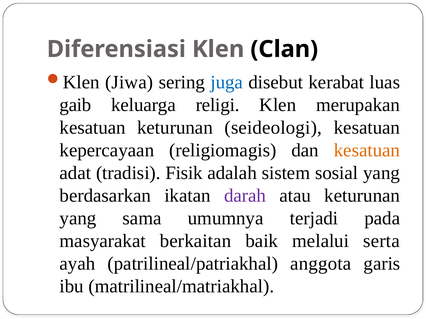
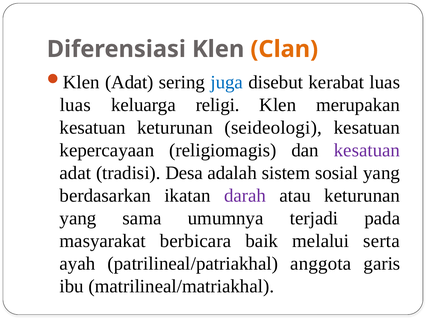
Clan colour: black -> orange
Jiwa at (129, 82): Jiwa -> Adat
gaib at (75, 105): gaib -> luas
kesatuan at (367, 150) colour: orange -> purple
Fisik: Fisik -> Desa
berkaitan: berkaitan -> berbicara
